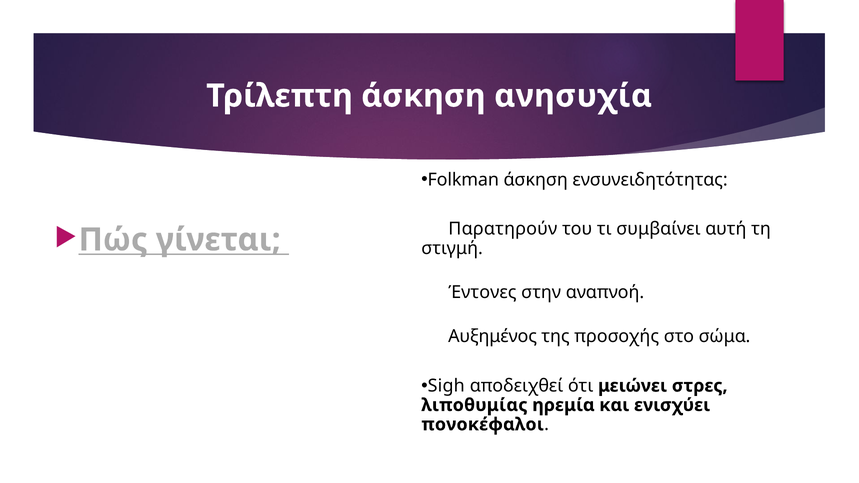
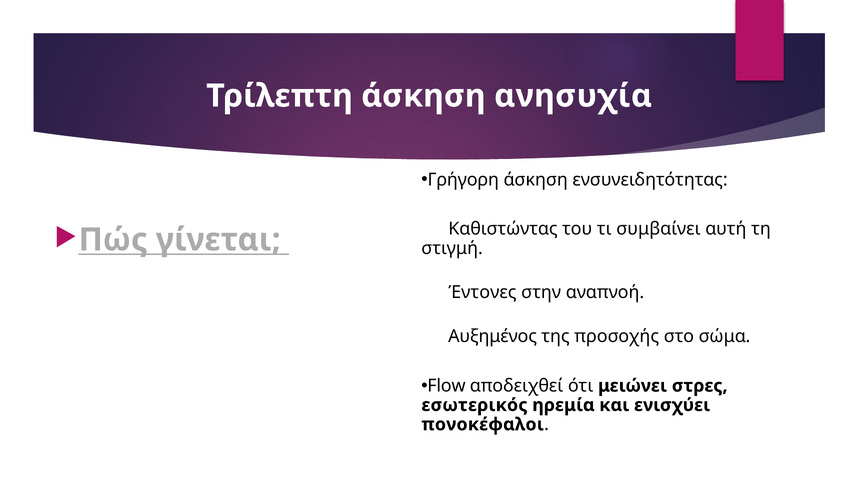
Folkman: Folkman -> Γρήγορη
Παρατηρούν: Παρατηρούν -> Καθιστώντας
Sigh: Sigh -> Flow
λιποθυμίας: λιποθυμίας -> εσωτερικός
